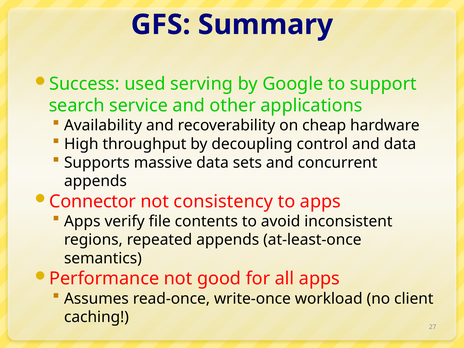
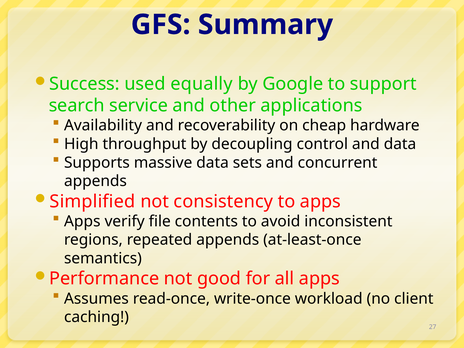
serving: serving -> equally
Connector: Connector -> Simplified
